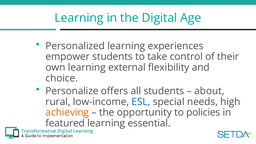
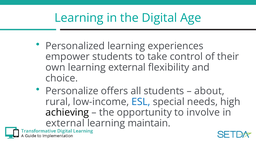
achieving colour: orange -> black
policies: policies -> involve
featured at (65, 123): featured -> external
essential: essential -> maintain
